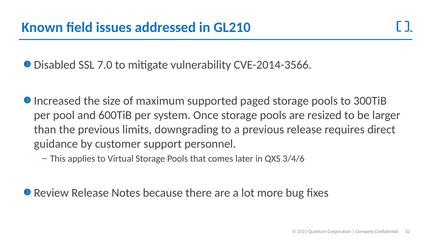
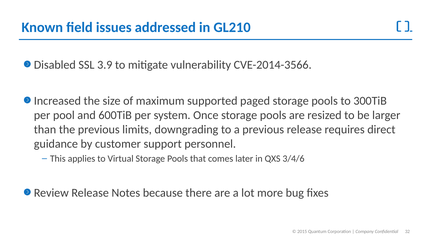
7.0: 7.0 -> 3.9
